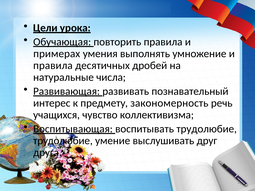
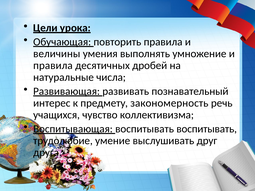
примерах: примерах -> величины
воспитывать трудолюбие: трудолюбие -> воспитывать
